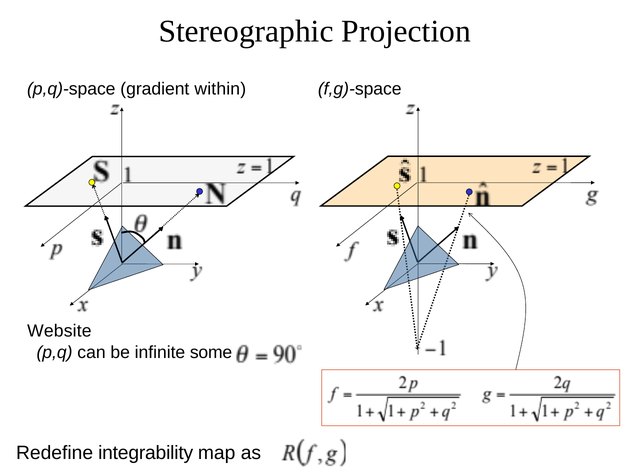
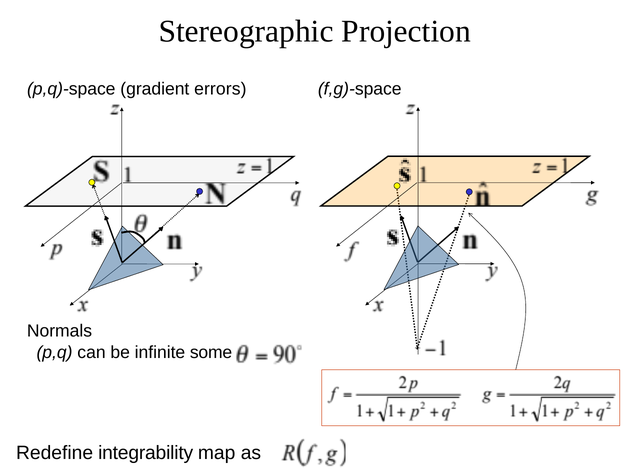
within: within -> errors
Website: Website -> Normals
